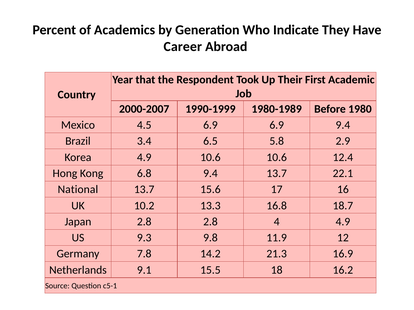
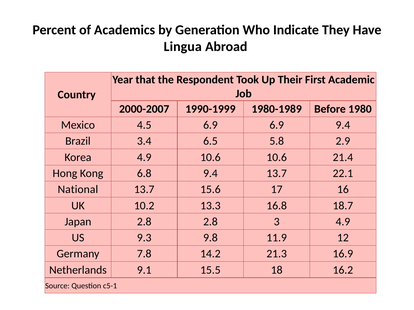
Career: Career -> Lingua
12.4: 12.4 -> 21.4
4: 4 -> 3
